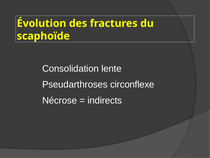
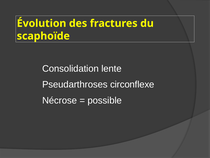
indirects: indirects -> possible
